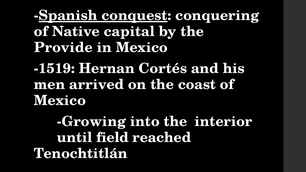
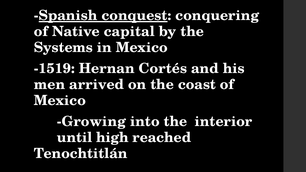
Provide: Provide -> Systems
field: field -> high
